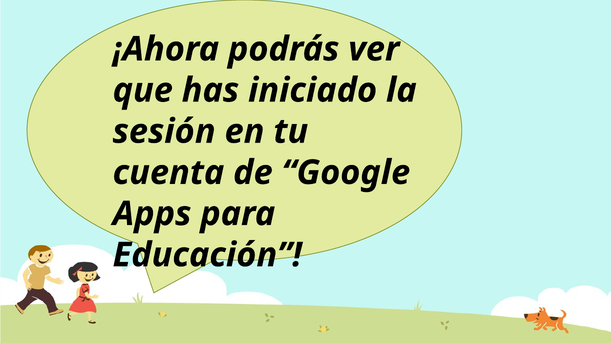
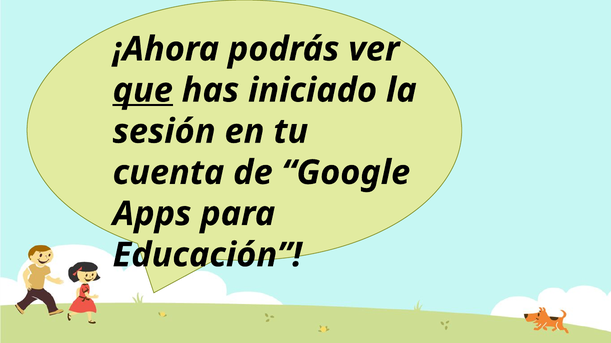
que underline: none -> present
